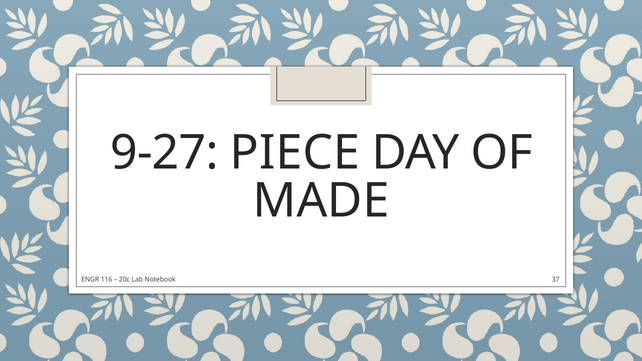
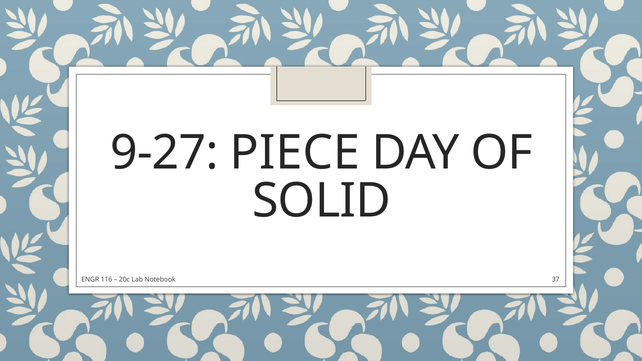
MADE: MADE -> SOLID
